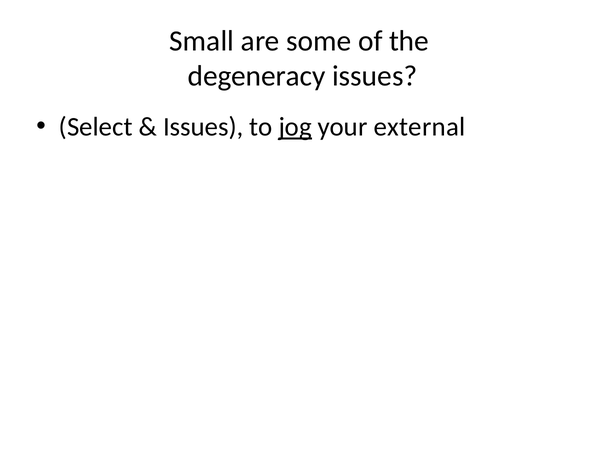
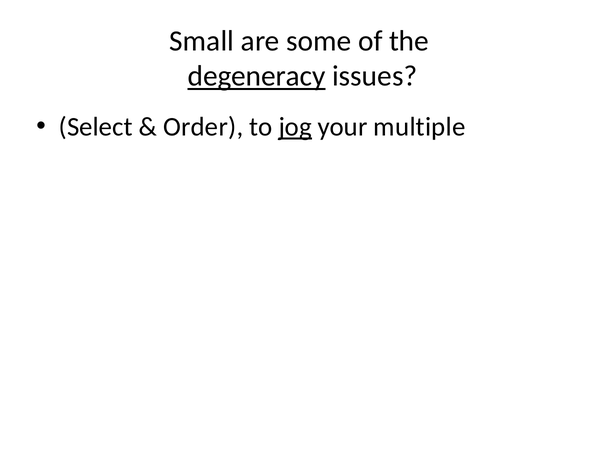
degeneracy underline: none -> present
Issues at (203, 127): Issues -> Order
external: external -> multiple
